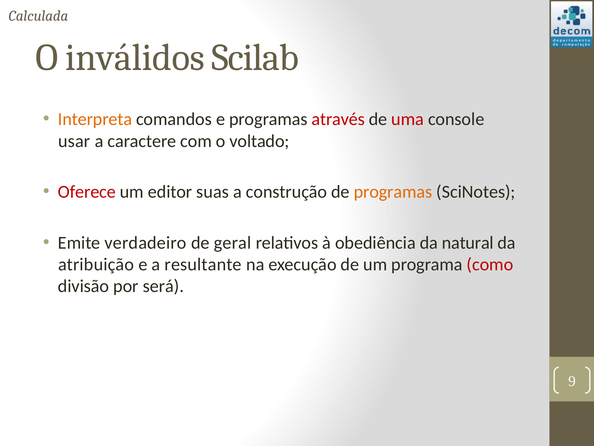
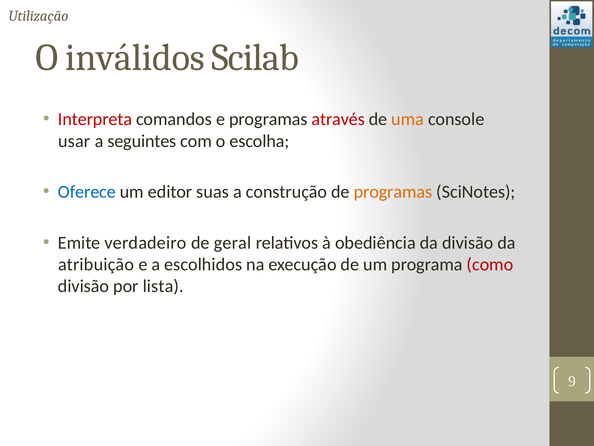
Calculada: Calculada -> Utilização
Interpreta colour: orange -> red
uma colour: red -> orange
caractere: caractere -> seguintes
voltado: voltado -> escolha
Oferece colour: red -> blue
da natural: natural -> divisão
resultante: resultante -> escolhidos
será: será -> lista
